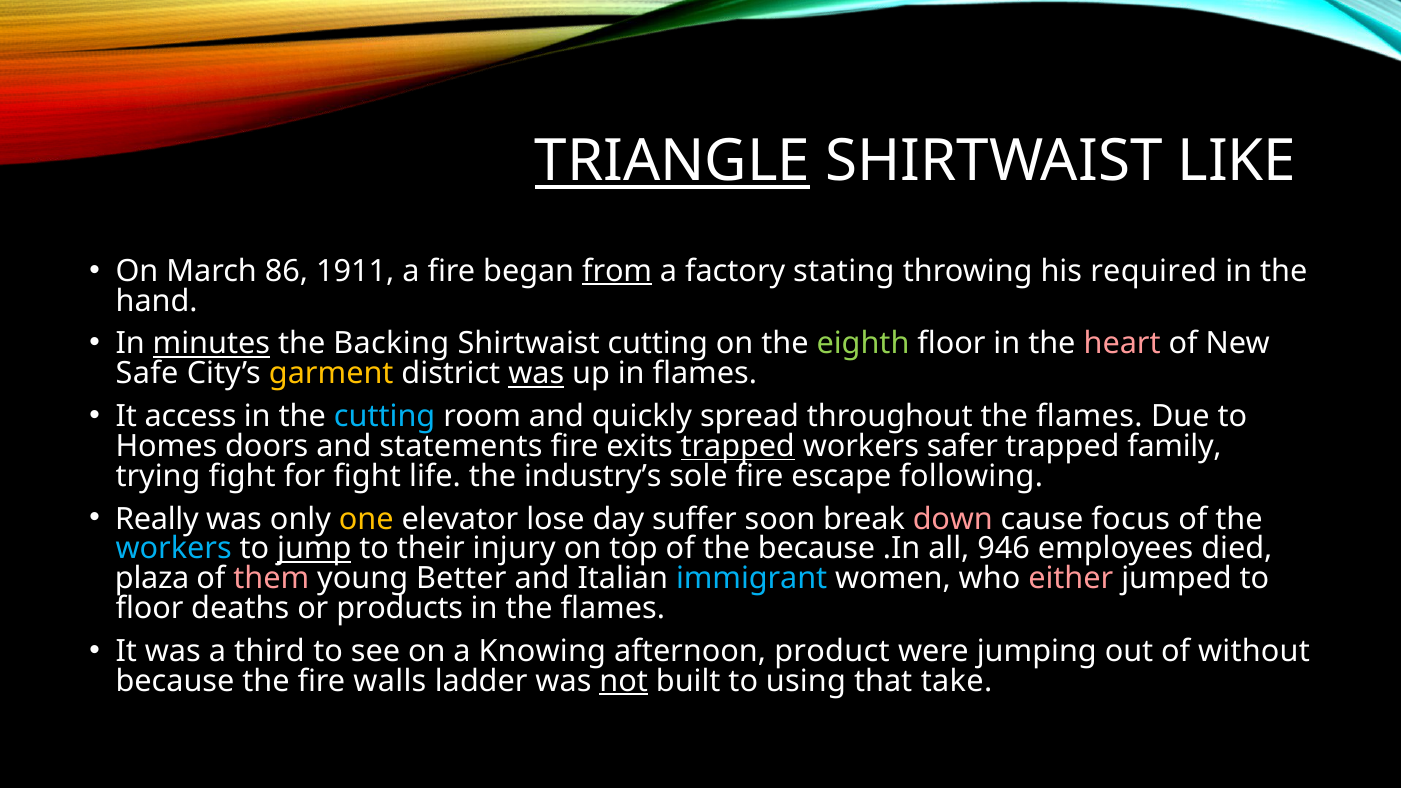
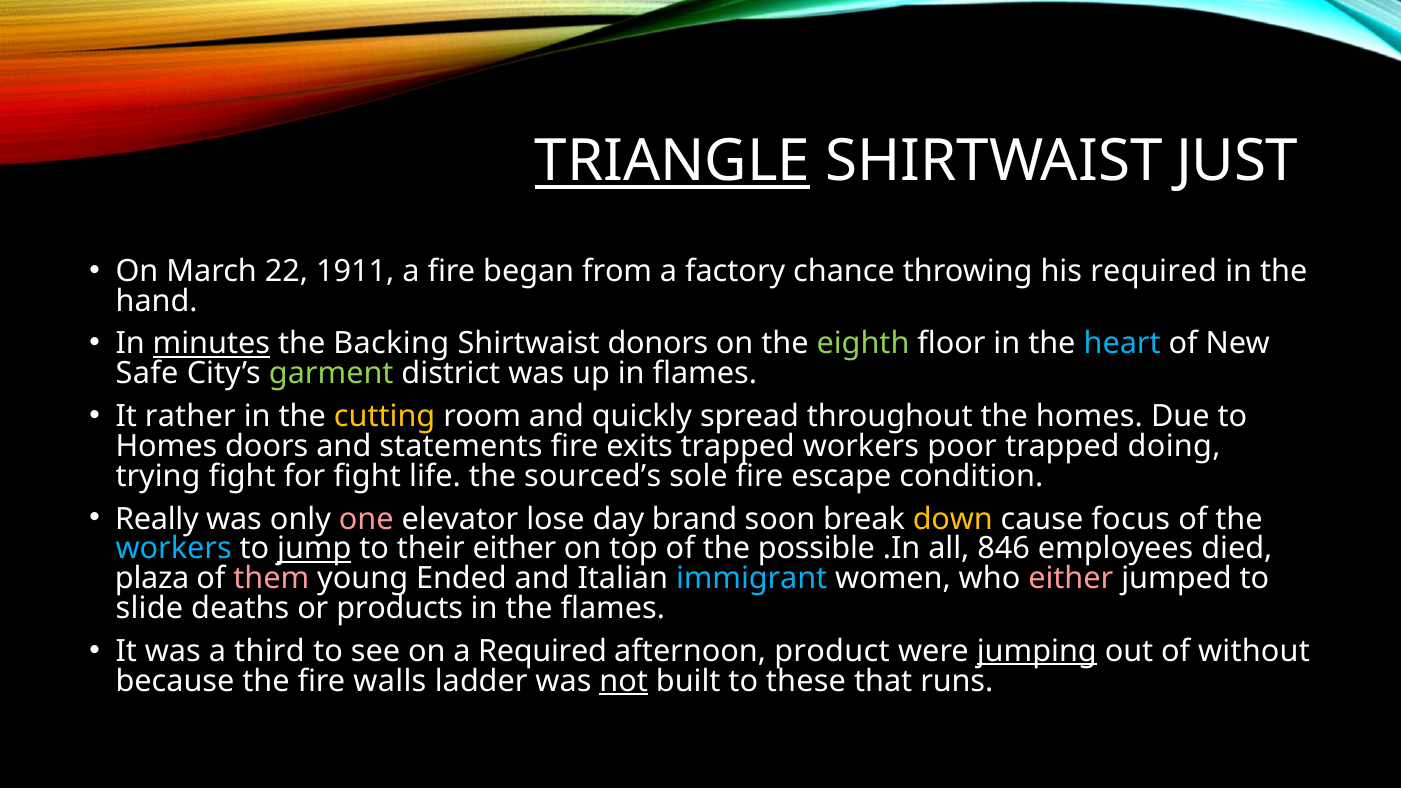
LIKE: LIKE -> JUST
86: 86 -> 22
from underline: present -> none
stating: stating -> chance
Shirtwaist cutting: cutting -> donors
heart colour: pink -> light blue
garment colour: yellow -> light green
was at (536, 374) underline: present -> none
access: access -> rather
cutting at (385, 417) colour: light blue -> yellow
throughout the flames: flames -> homes
trapped at (738, 446) underline: present -> none
safer: safer -> poor
family: family -> doing
industry’s: industry’s -> sourced’s
following: following -> condition
one colour: yellow -> pink
suffer: suffer -> brand
down colour: pink -> yellow
their injury: injury -> either
the because: because -> possible
946: 946 -> 846
Better: Better -> Ended
floor at (150, 608): floor -> slide
a Knowing: Knowing -> Required
jumping underline: none -> present
using: using -> these
take: take -> runs
